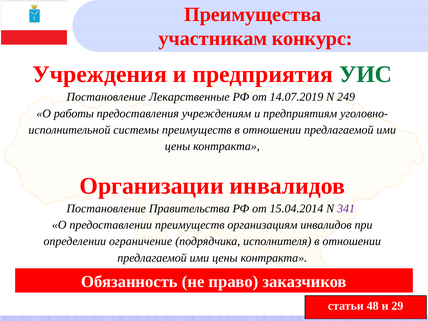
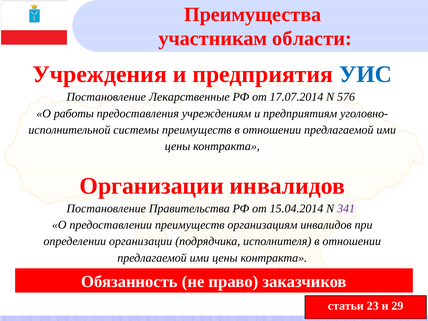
конкурс: конкурс -> области
УИС colour: green -> blue
14.07.2019: 14.07.2019 -> 17.07.2014
249: 249 -> 576
определении ограничение: ограничение -> организации
48: 48 -> 23
